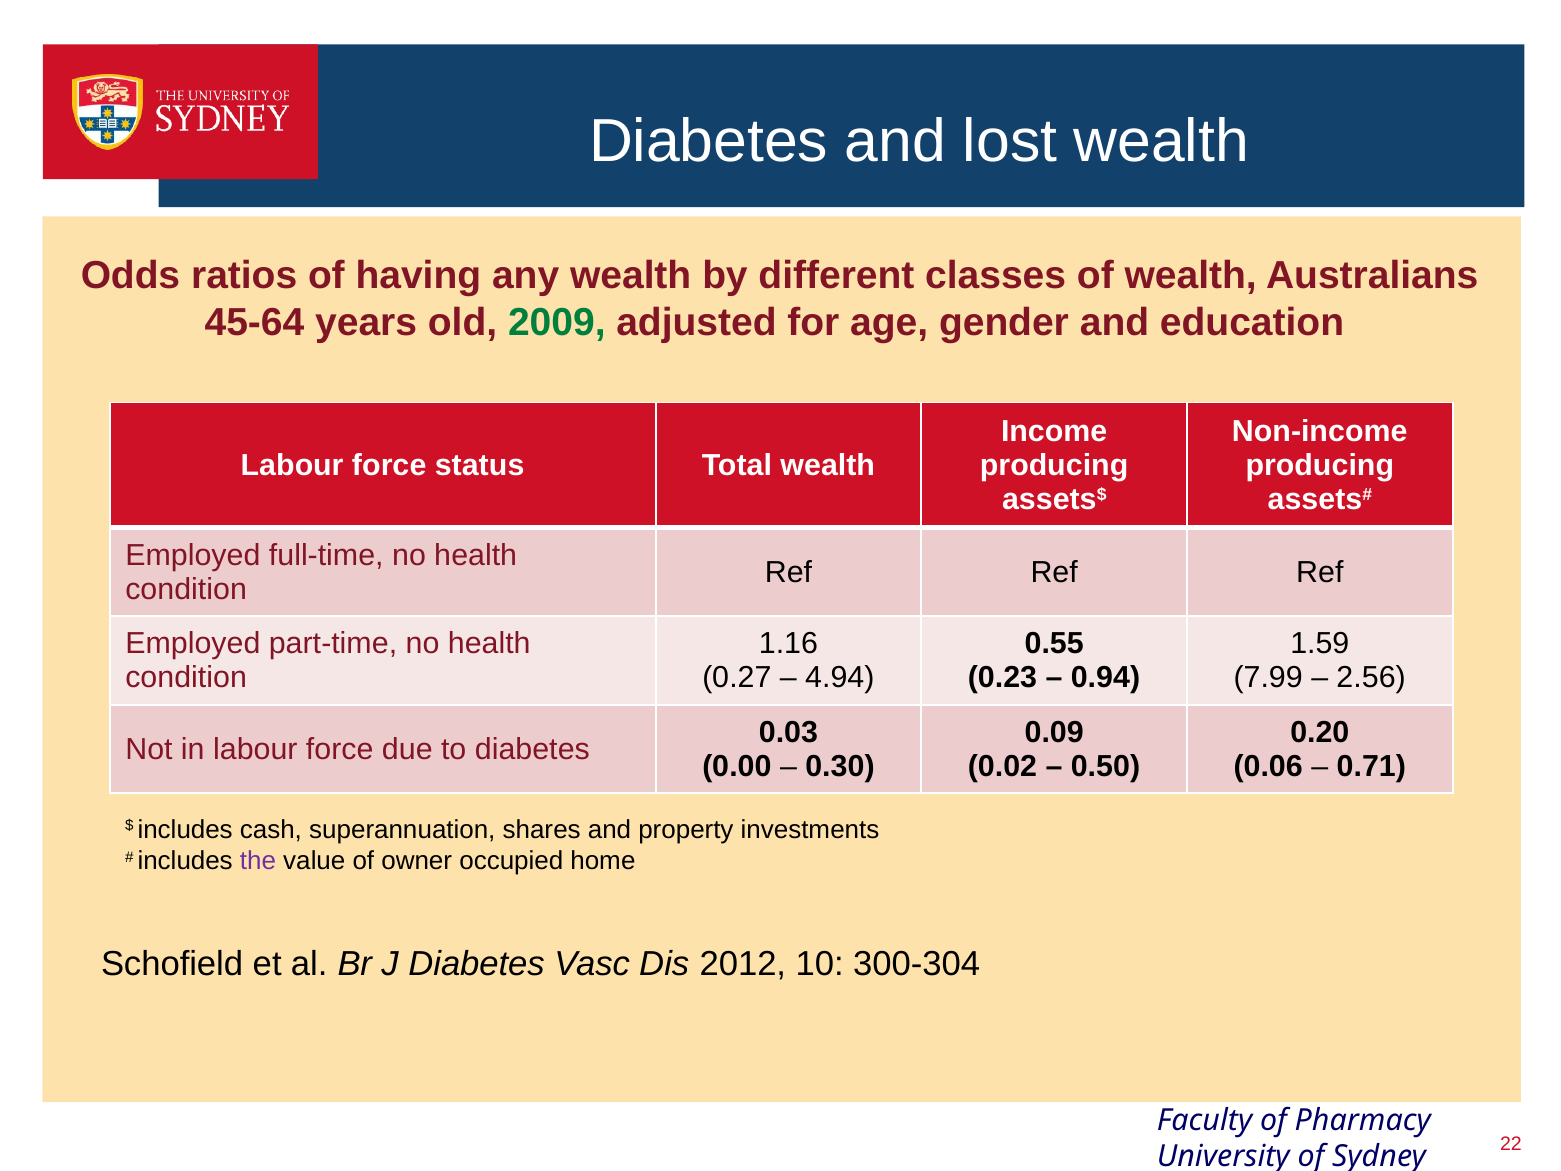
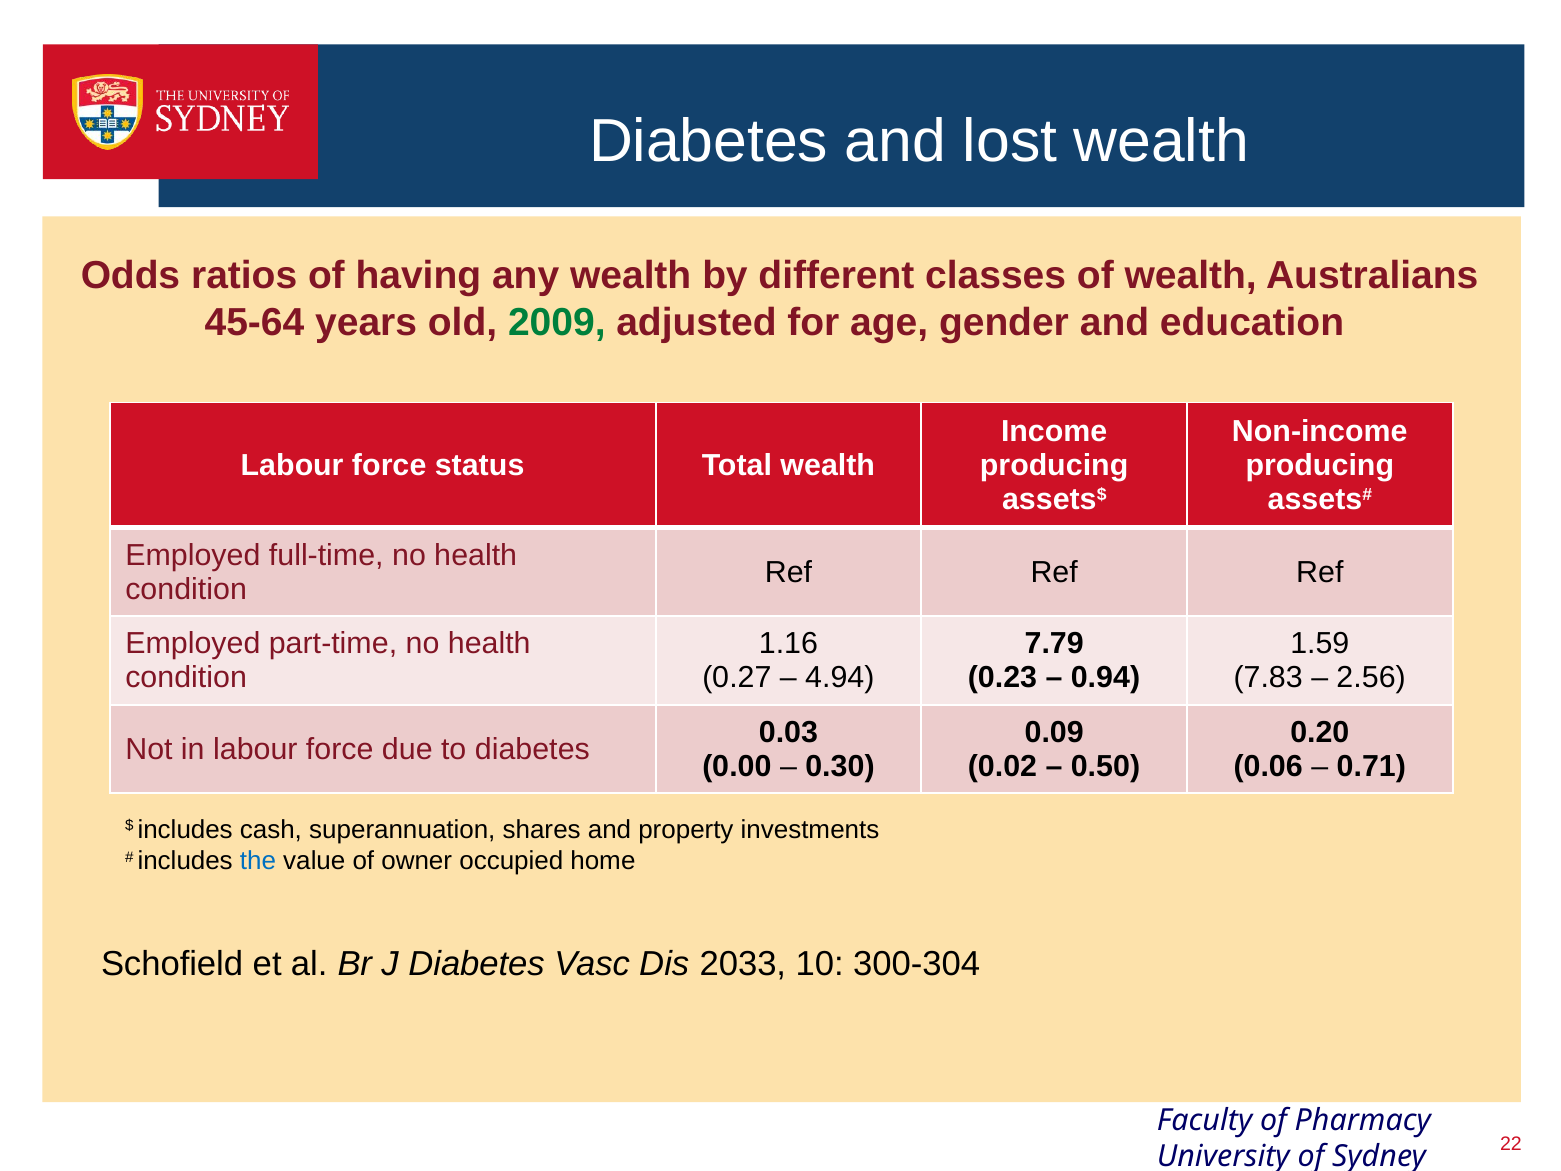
0.55: 0.55 -> 7.79
7.99: 7.99 -> 7.83
the colour: purple -> blue
2012: 2012 -> 2033
